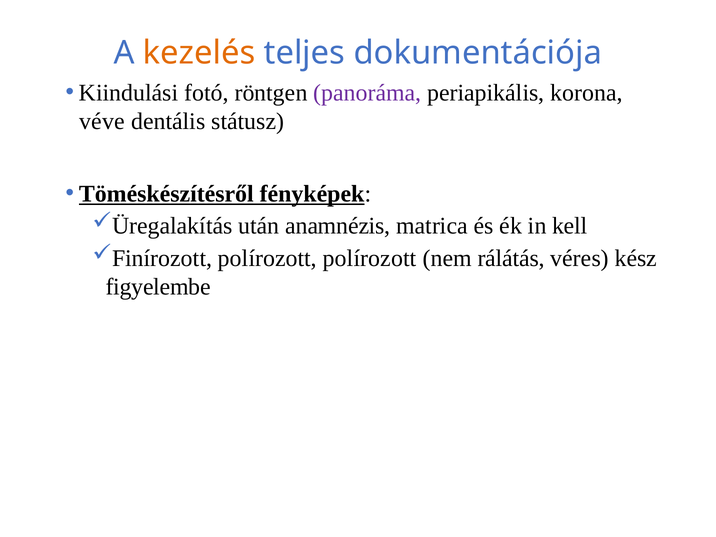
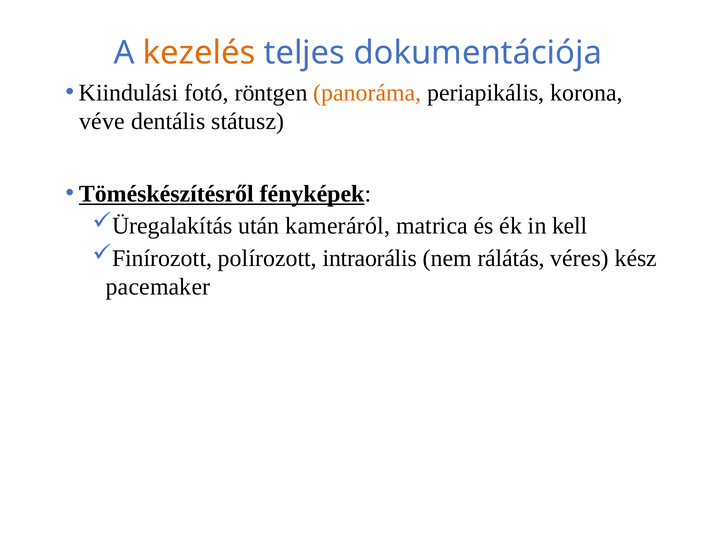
panoráma colour: purple -> orange
anamnézis: anamnézis -> kameráról
polírozott polírozott: polírozott -> intraorális
figyelembe: figyelembe -> pacemaker
